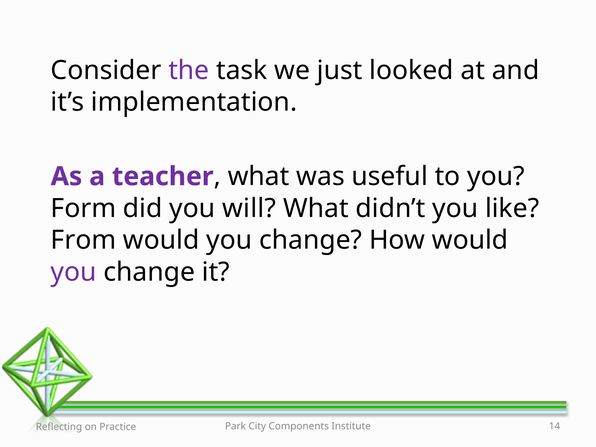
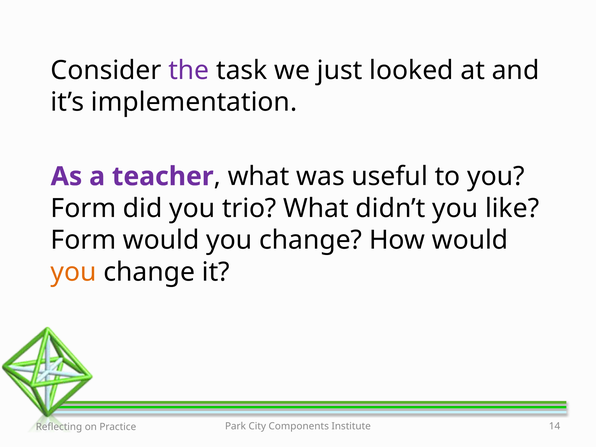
will: will -> trio
From at (83, 240): From -> Form
you at (74, 272) colour: purple -> orange
